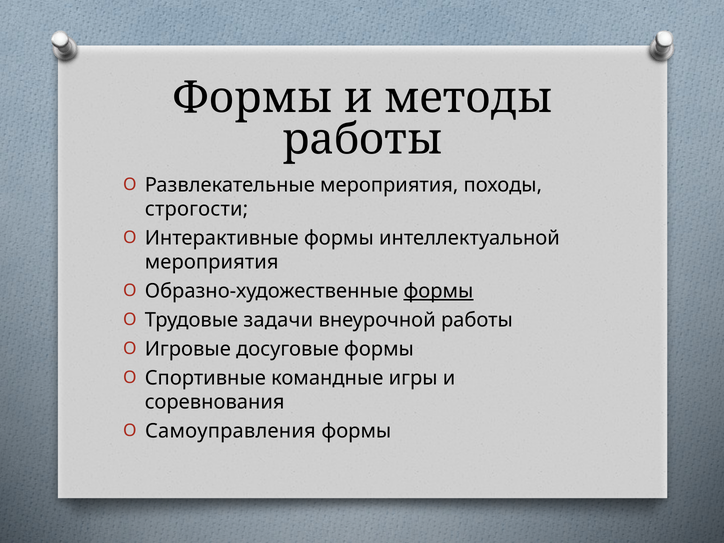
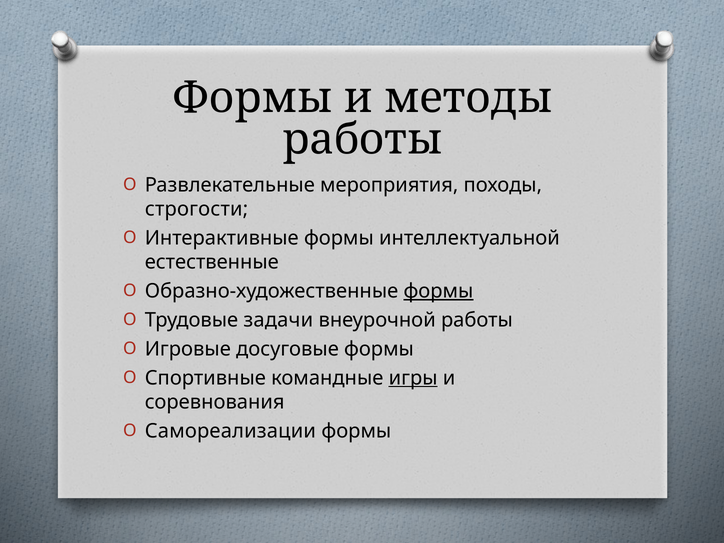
мероприятия at (212, 262): мероприятия -> естественные
игры underline: none -> present
Самоуправления: Самоуправления -> Самореализации
